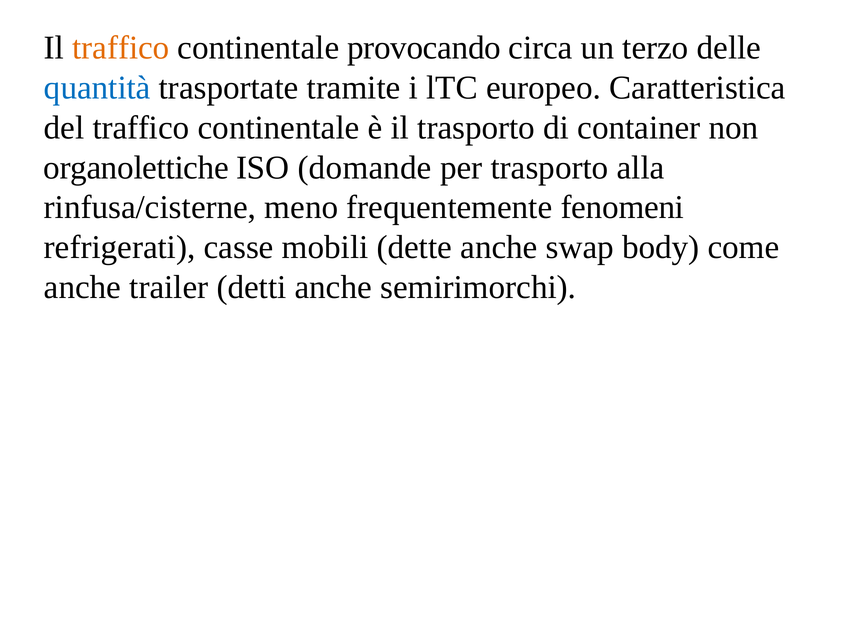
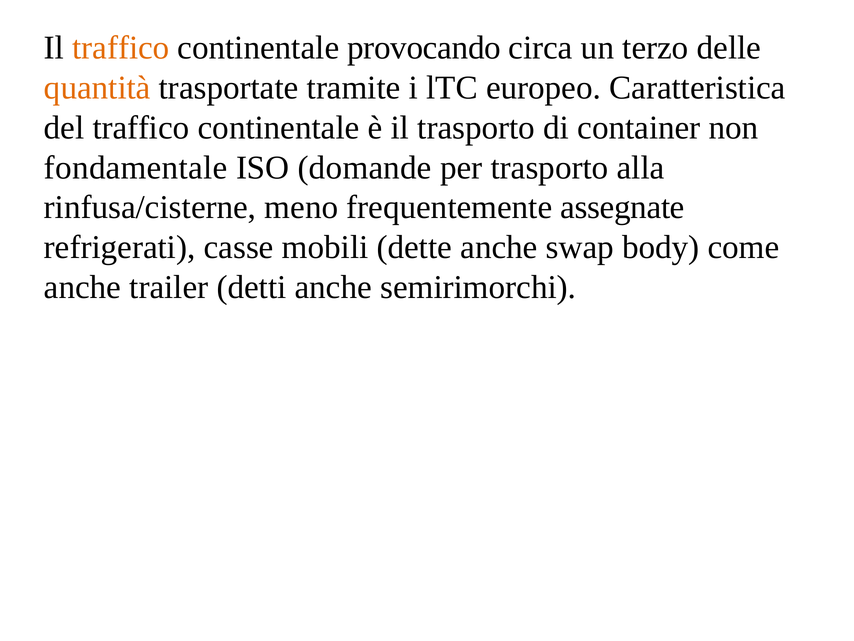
quantità colour: blue -> orange
organolettiche: organolettiche -> fondamentale
fenomeni: fenomeni -> assegnate
